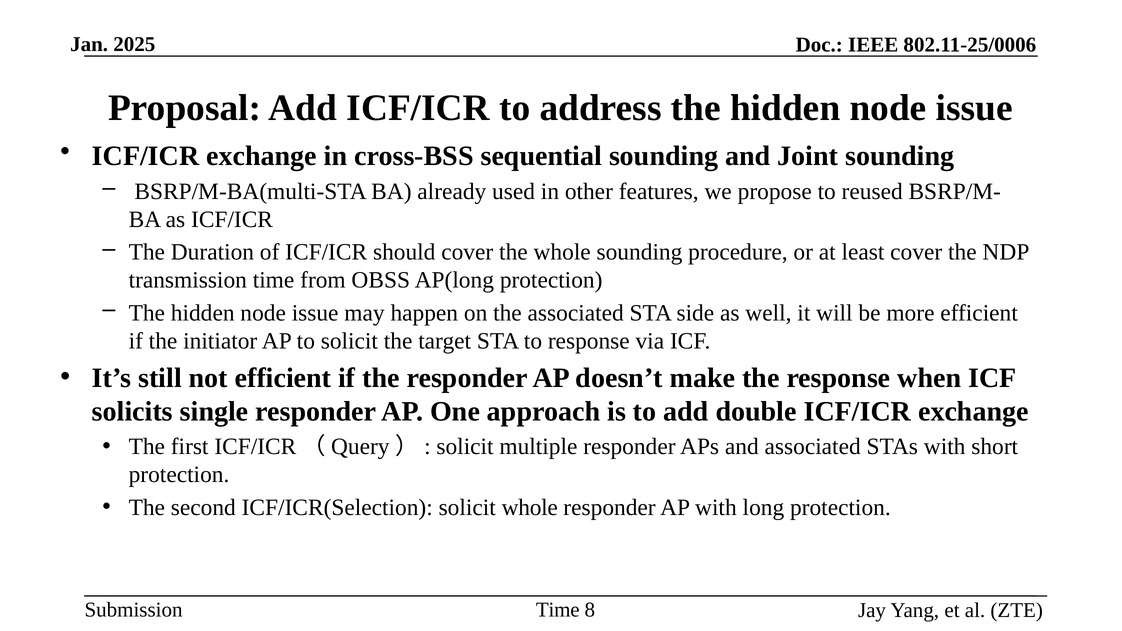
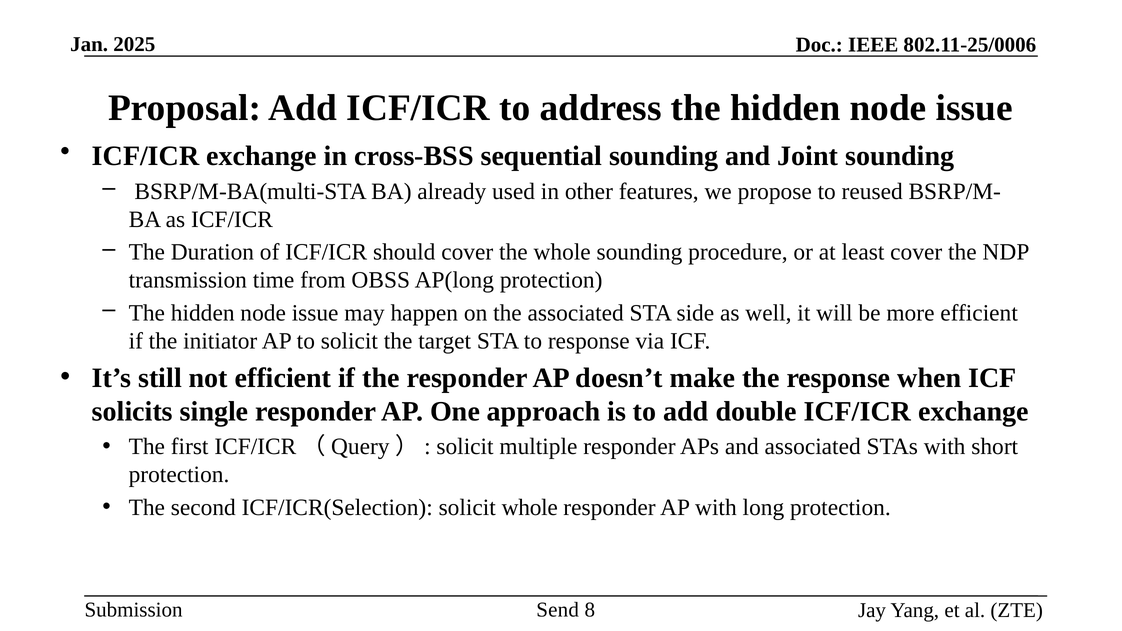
Time at (558, 610): Time -> Send
